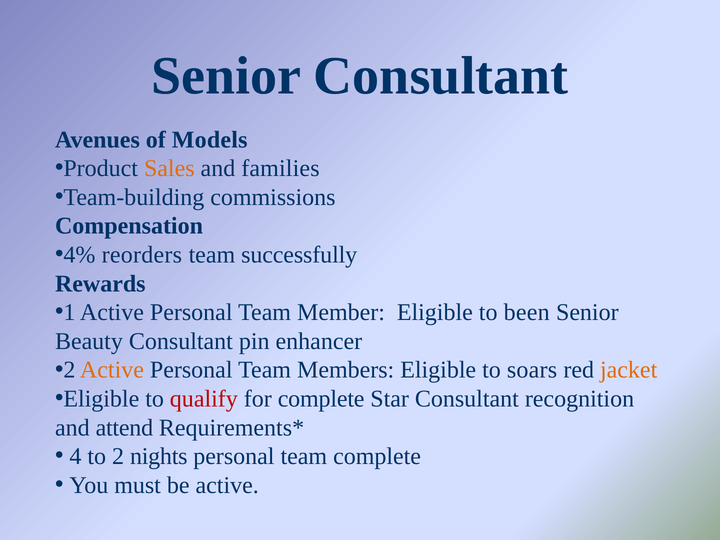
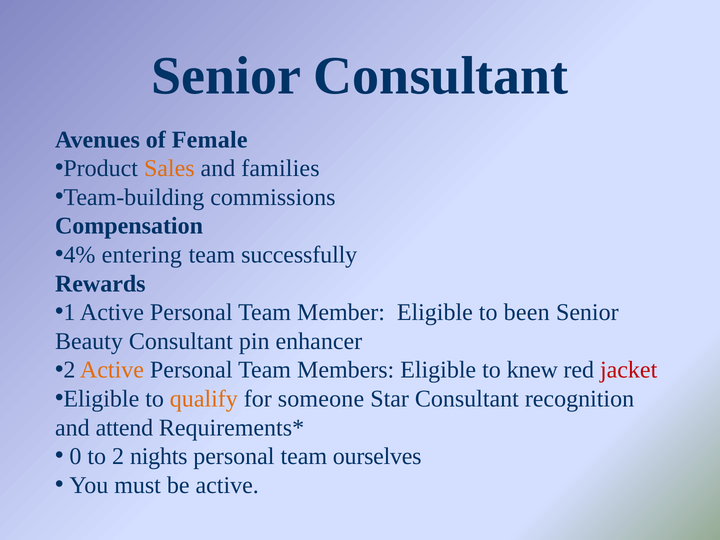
Models: Models -> Female
reorders: reorders -> entering
soars: soars -> knew
jacket colour: orange -> red
qualify colour: red -> orange
for complete: complete -> someone
4: 4 -> 0
team complete: complete -> ourselves
